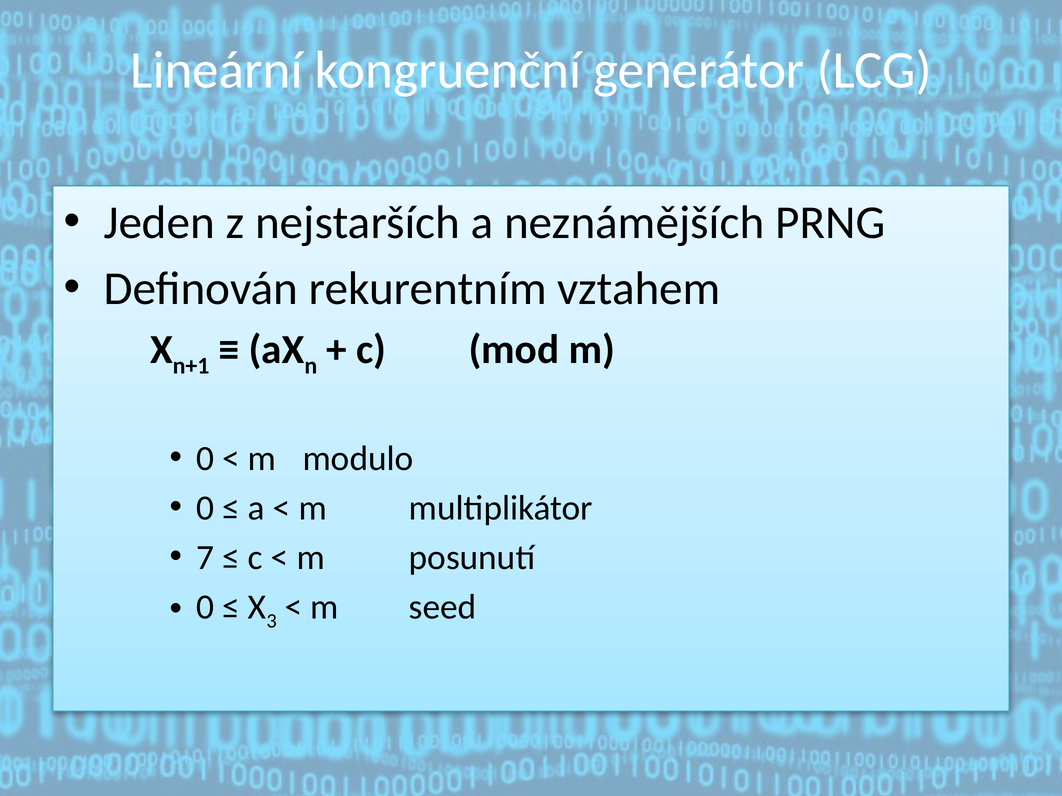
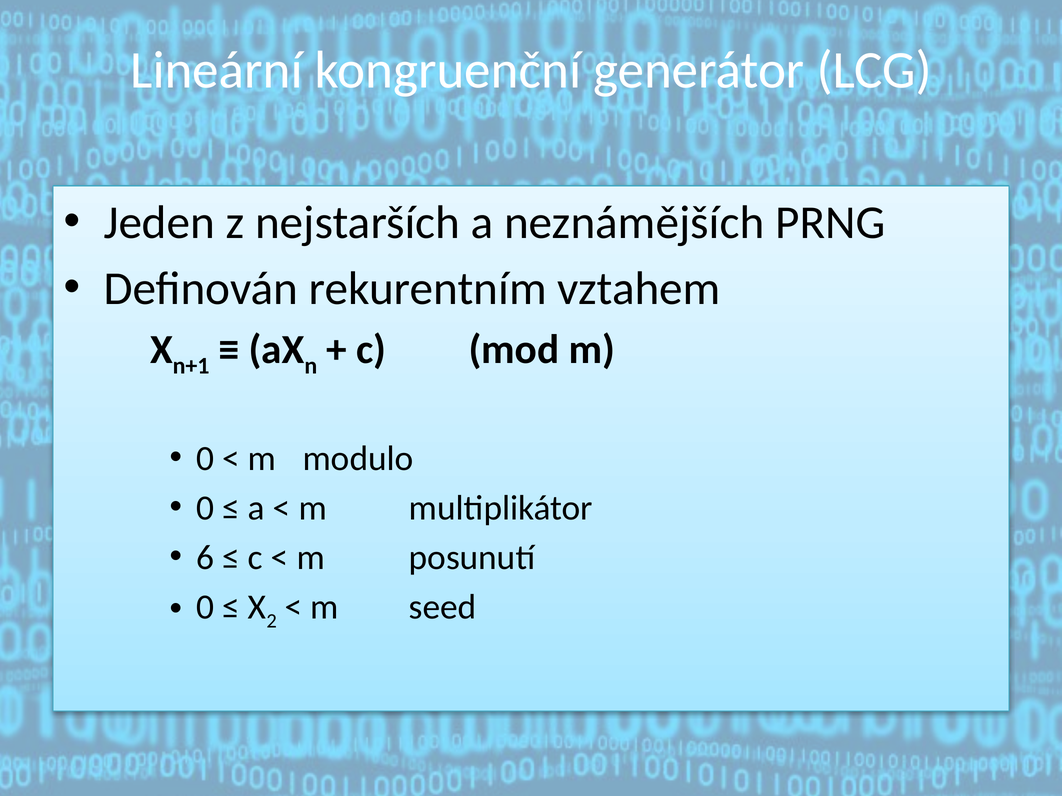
7: 7 -> 6
3: 3 -> 2
